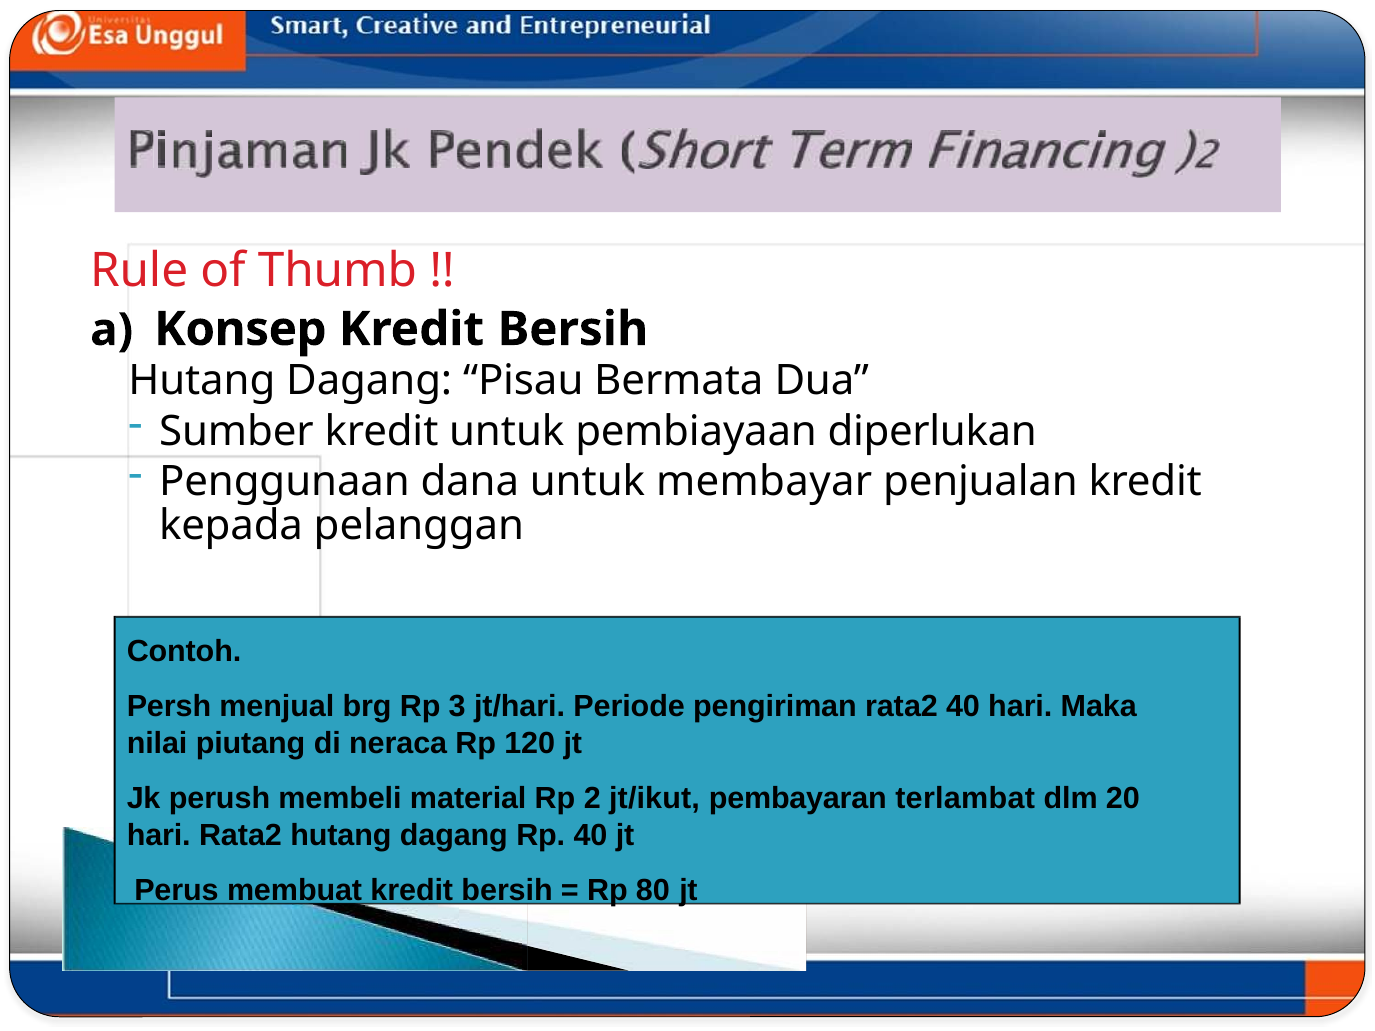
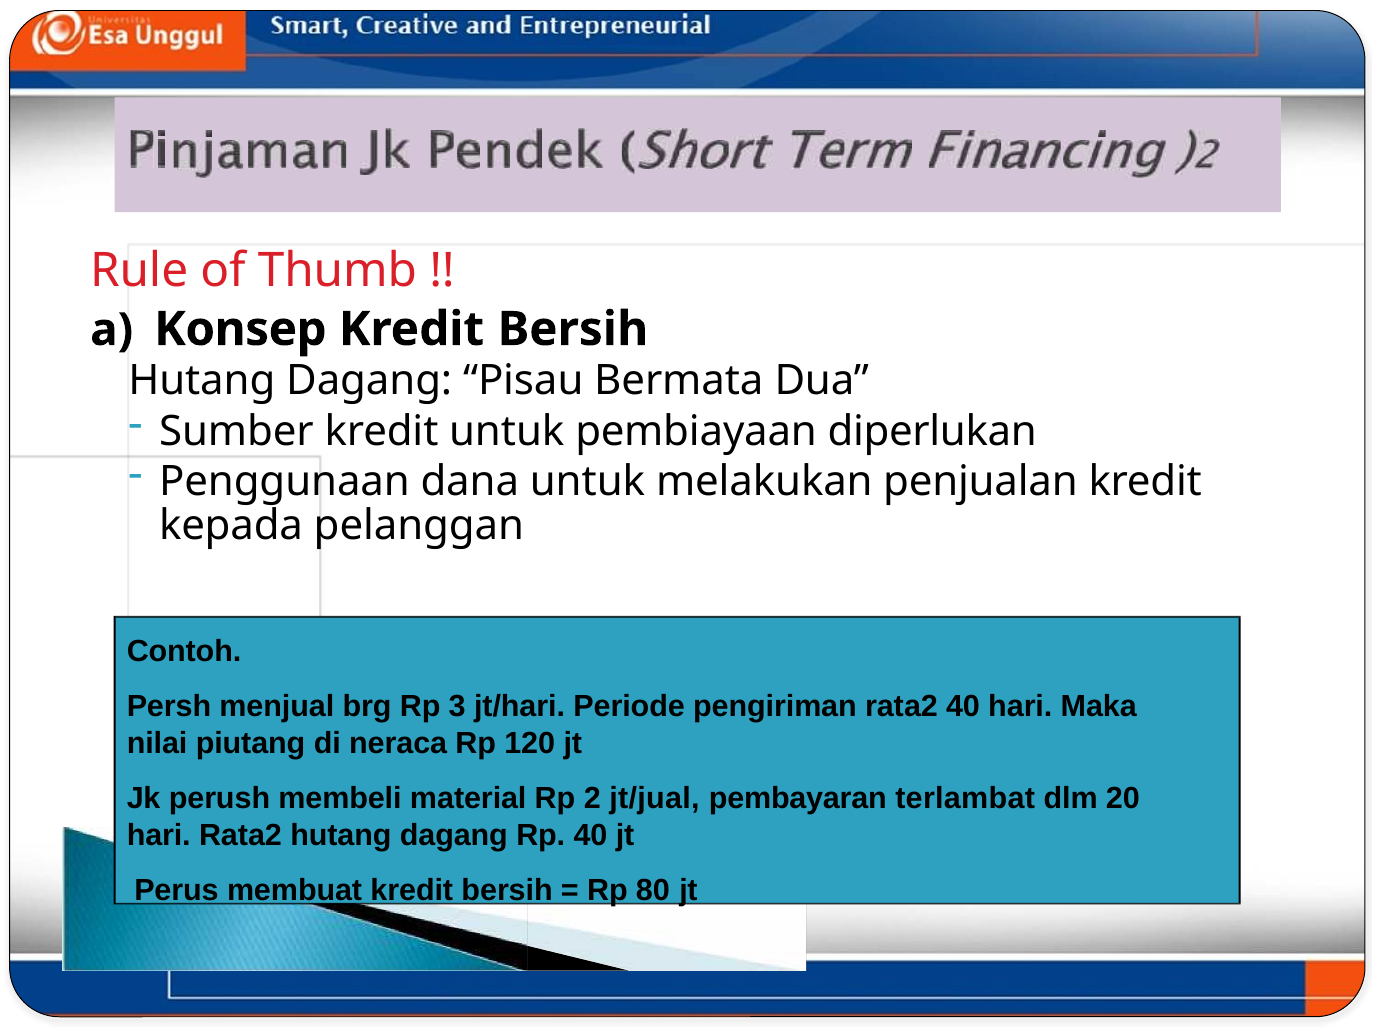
membayar: membayar -> melakukan
jt/ikut: jt/ikut -> jt/jual
